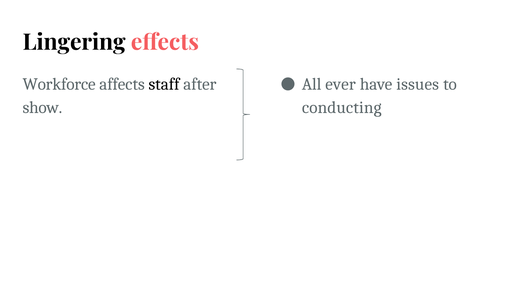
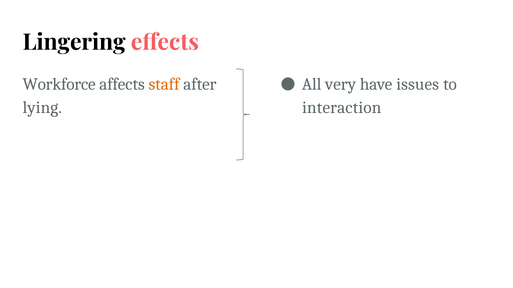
ever: ever -> very
staff colour: black -> orange
show: show -> lying
conducting: conducting -> interaction
